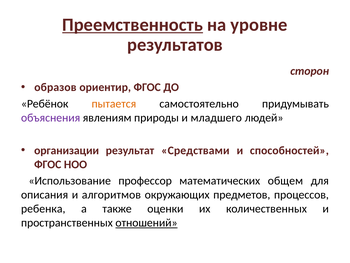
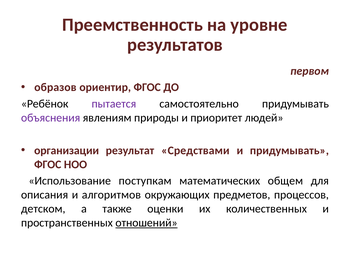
Преемственность underline: present -> none
сторон: сторон -> первом
пытается colour: orange -> purple
младшего: младшего -> приоритет
и способностей: способностей -> придумывать
профессор: профессор -> поступкам
ребенка: ребенка -> детском
